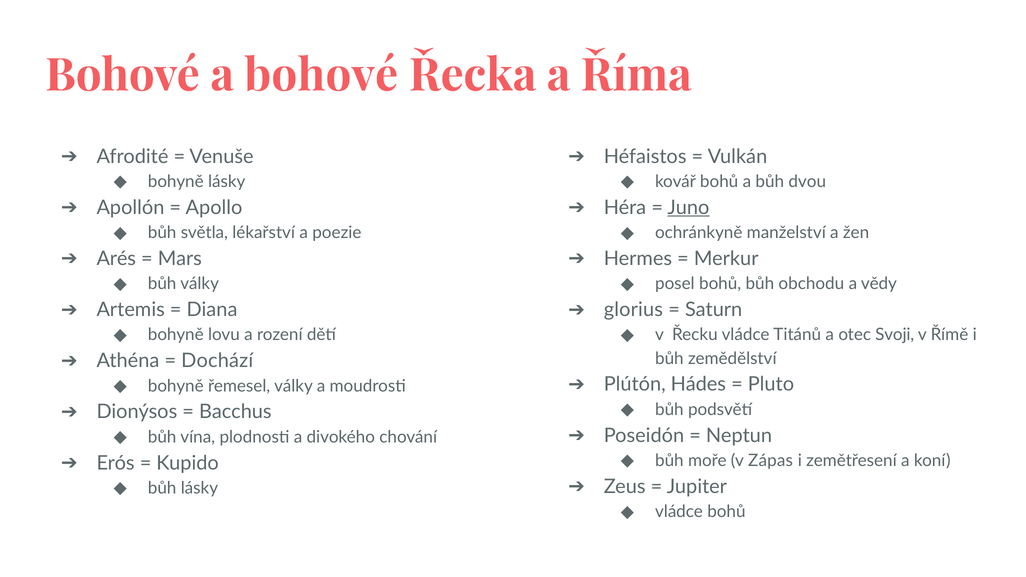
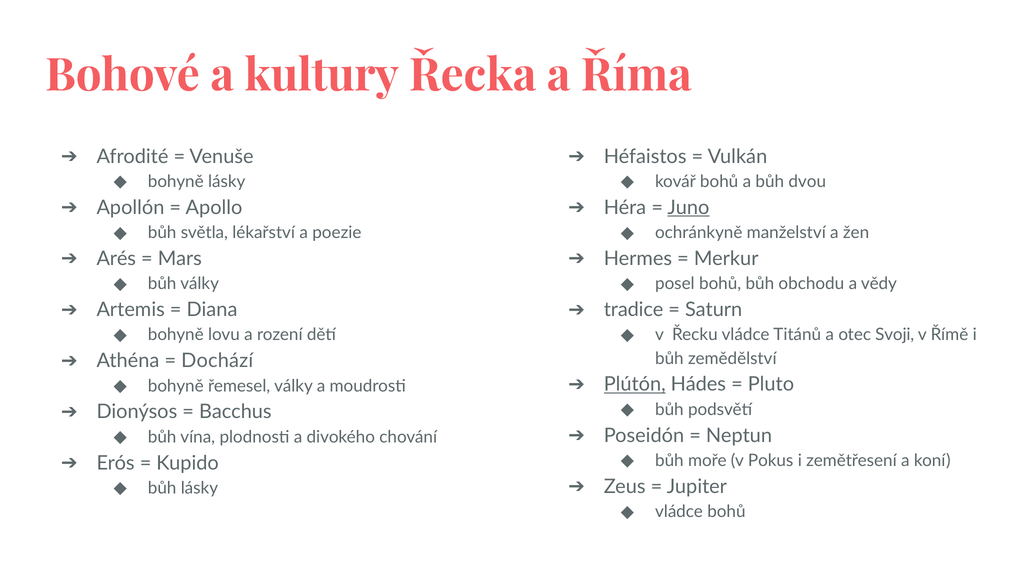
a bohové: bohové -> kultury
glorius: glorius -> tradice
Plútón underline: none -> present
Zápas: Zápas -> Pokus
